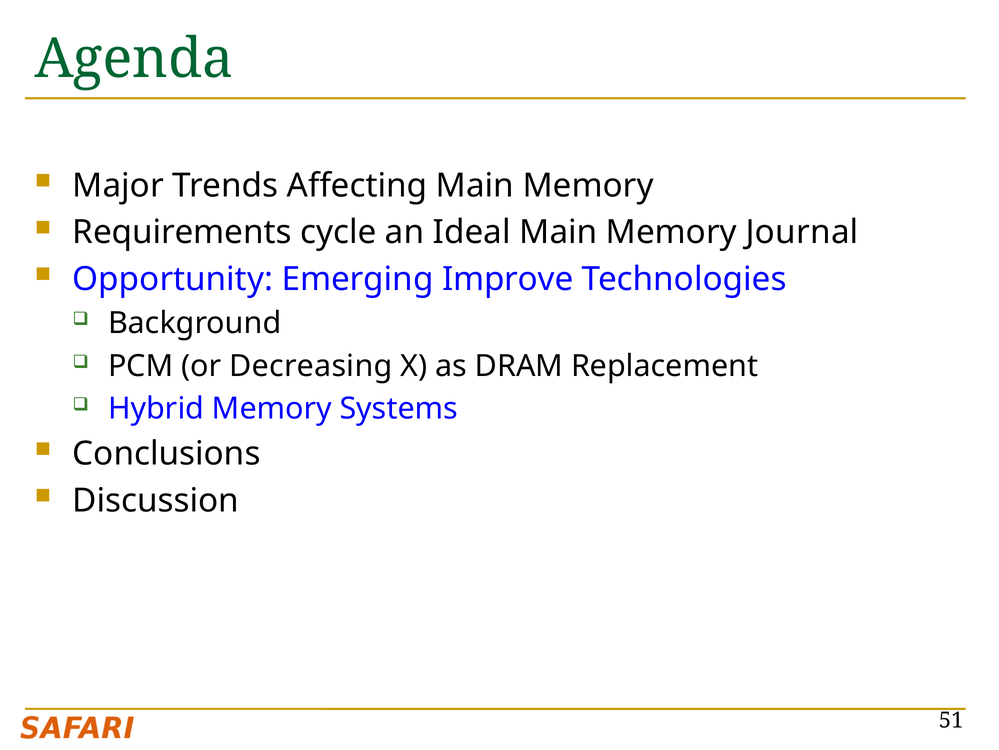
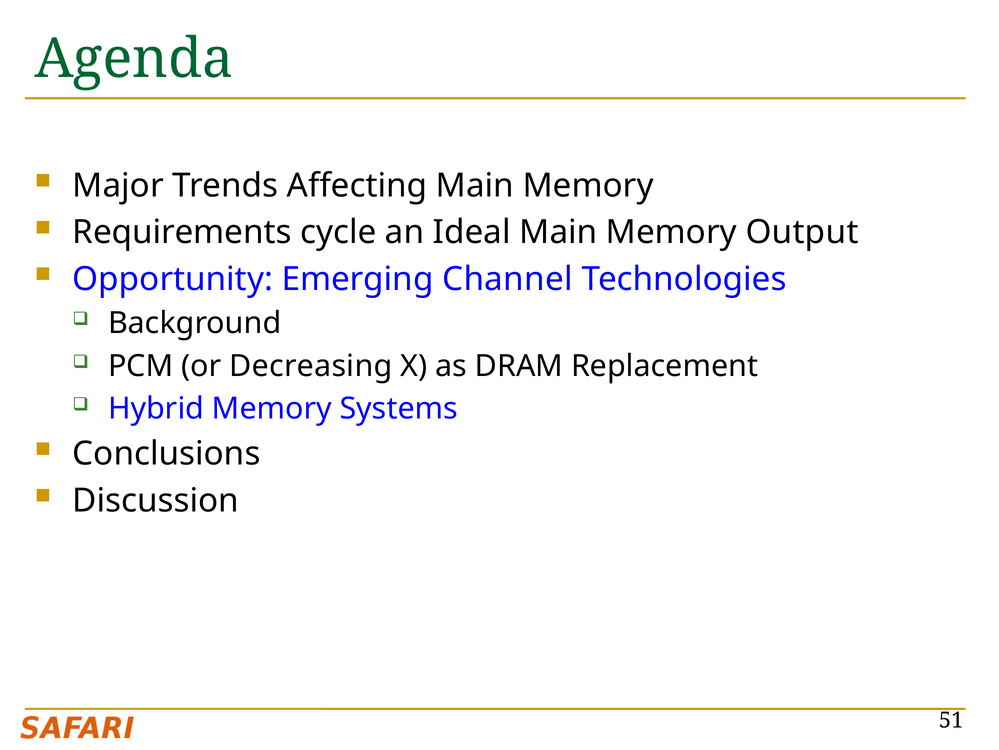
Journal: Journal -> Output
Improve: Improve -> Channel
